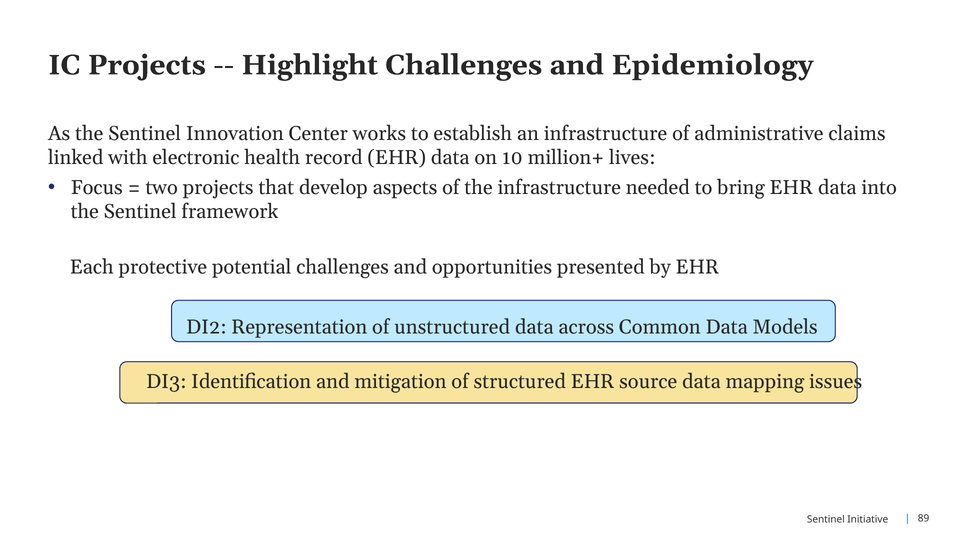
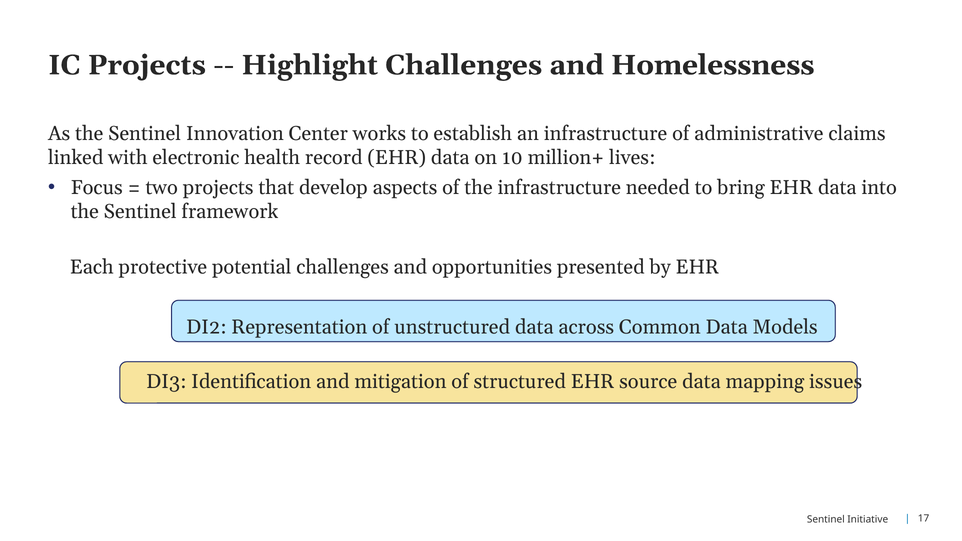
Epidemiology: Epidemiology -> Homelessness
89: 89 -> 17
